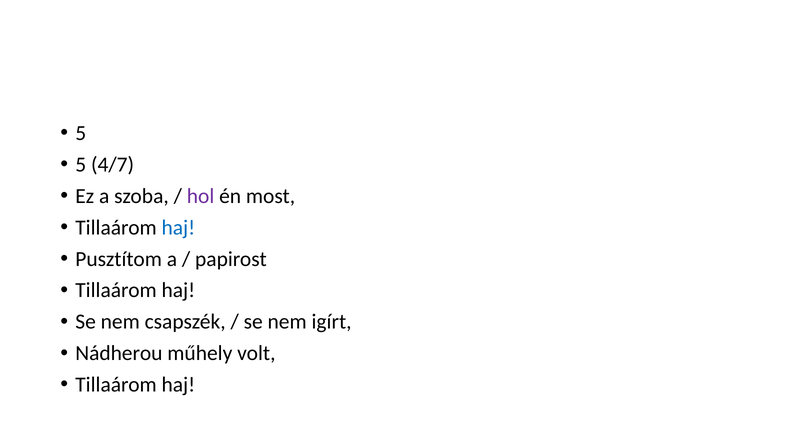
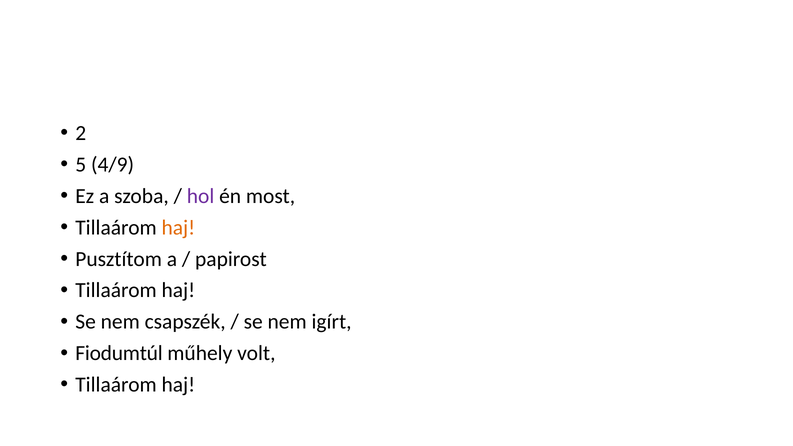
5 at (81, 133): 5 -> 2
4/7: 4/7 -> 4/9
haj at (178, 228) colour: blue -> orange
Nádherou: Nádherou -> Fiodumtúl
